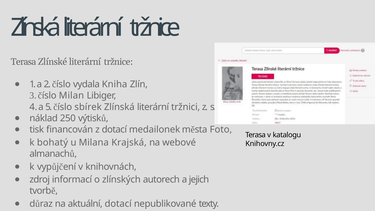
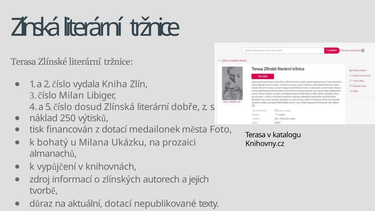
sbírek: sbírek -> dosud
tržnici: tržnici -> dobře
Krajská: Krajská -> Ukázku
webové: webové -> prozaici
